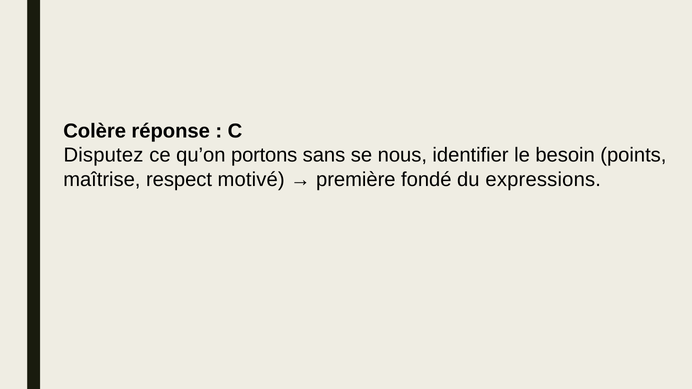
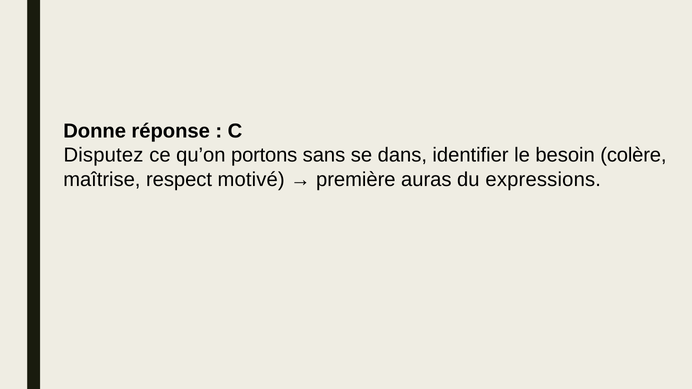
Colère: Colère -> Donne
nous: nous -> dans
points: points -> colère
fondé: fondé -> auras
